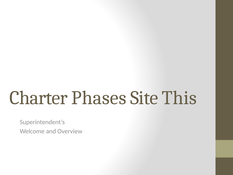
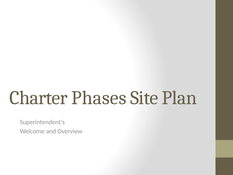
This: This -> Plan
